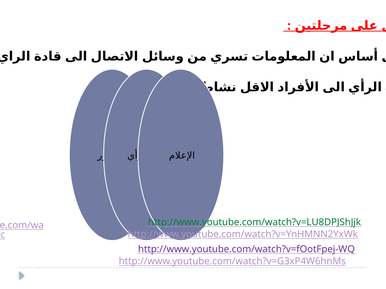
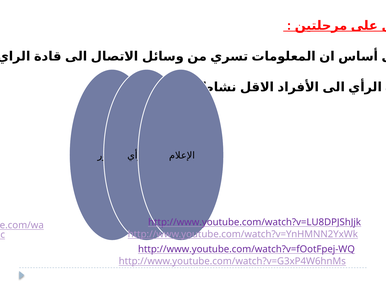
http://www.youtube.com/watch?v=LU8DPJShJjk colour: green -> purple
